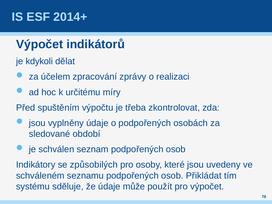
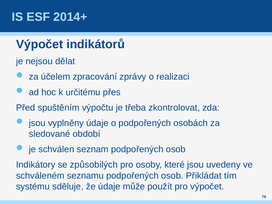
kdykoli: kdykoli -> nejsou
míry: míry -> přes
